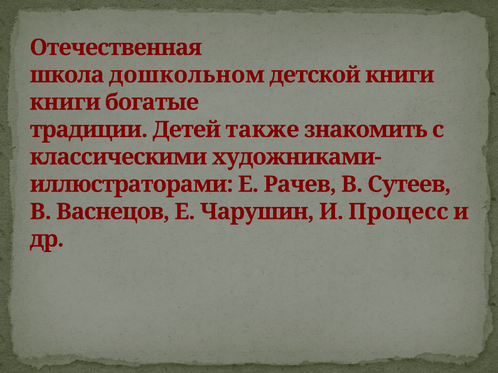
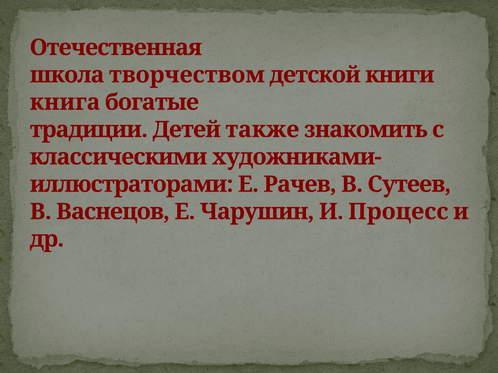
дошкольном: дошкольном -> творчеством
книги at (65, 102): книги -> книга
